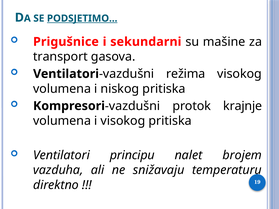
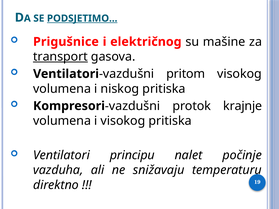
sekundarni: sekundarni -> električnog
transport underline: none -> present
režima: režima -> pritom
brojem: brojem -> počinje
